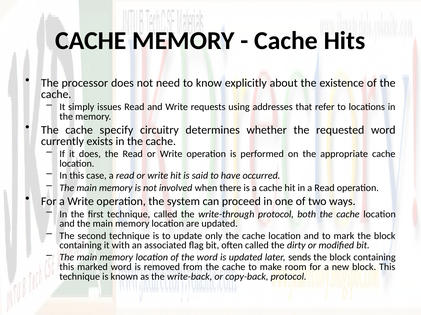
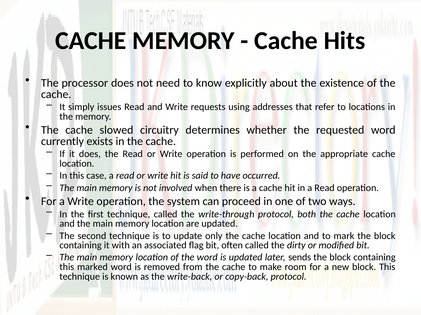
specify: specify -> slowed
